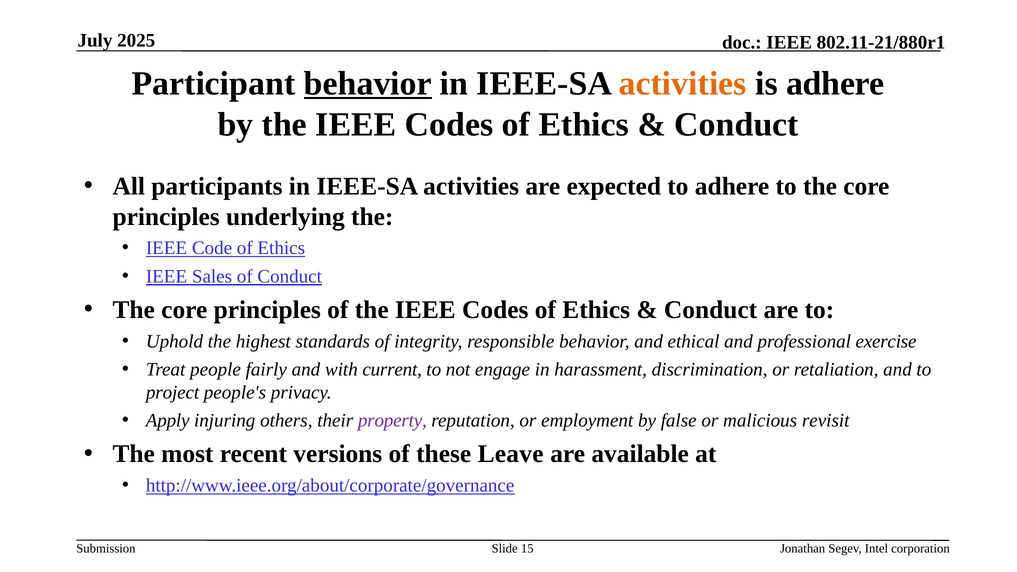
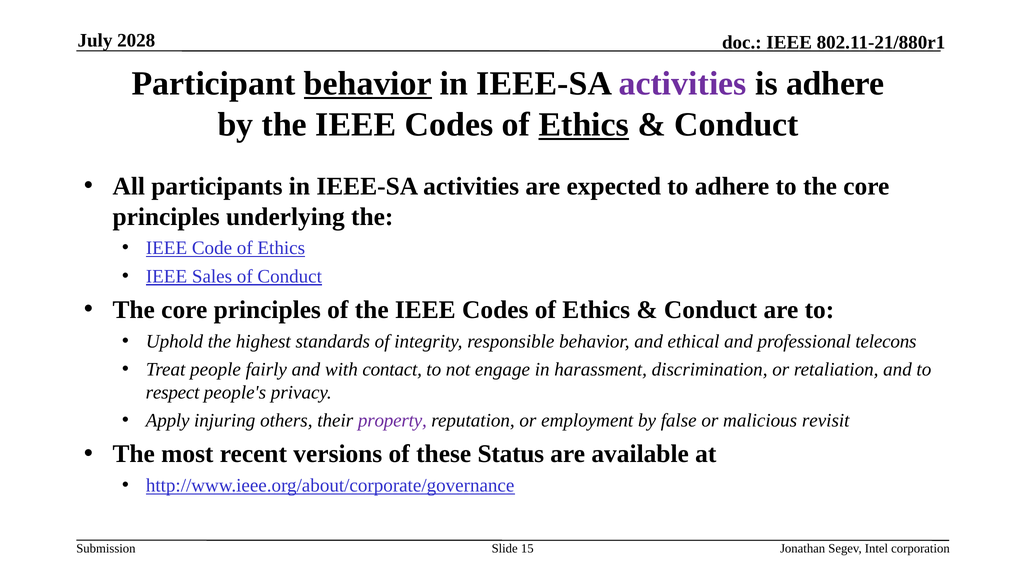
2025: 2025 -> 2028
activities at (683, 84) colour: orange -> purple
Ethics at (584, 124) underline: none -> present
exercise: exercise -> telecons
current: current -> contact
project: project -> respect
Leave: Leave -> Status
